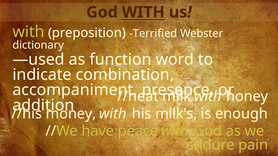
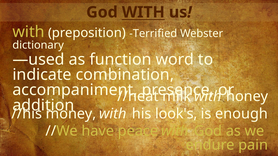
milk's: milk's -> look's
